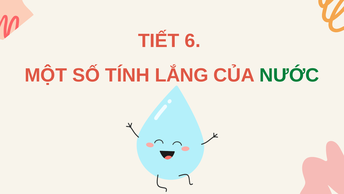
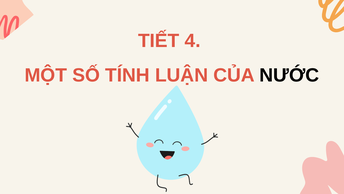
6: 6 -> 4
LẮNG: LẮNG -> LUẬN
NƯỚC colour: green -> black
